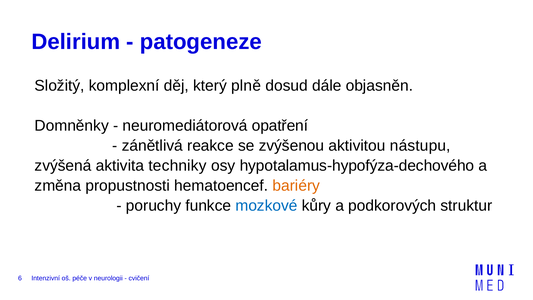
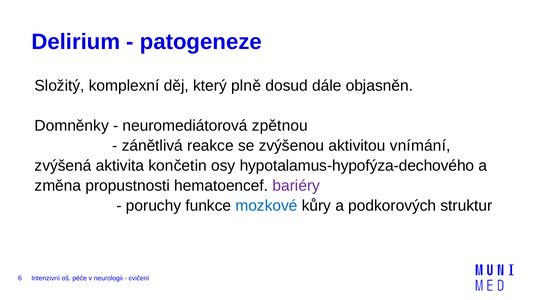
opatření: opatření -> zpětnou
nástupu: nástupu -> vnímání
techniky: techniky -> končetin
bariéry colour: orange -> purple
